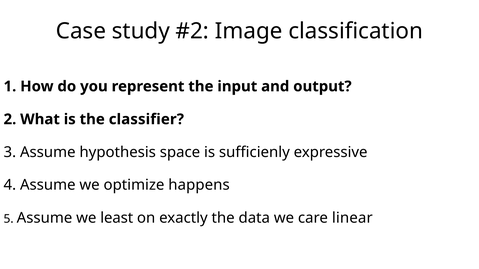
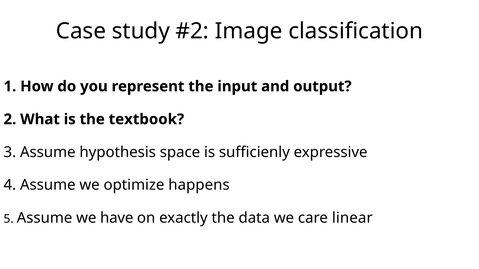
classifier: classifier -> textbook
least: least -> have
